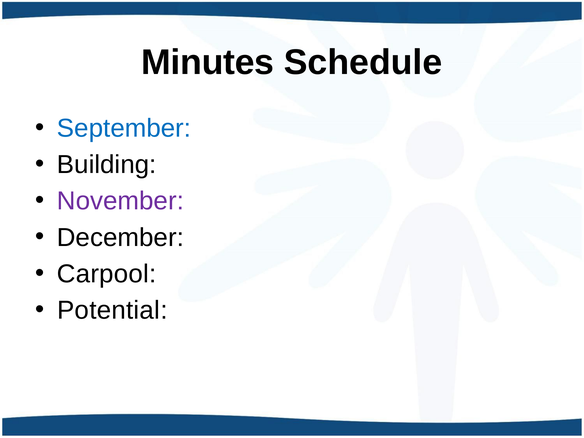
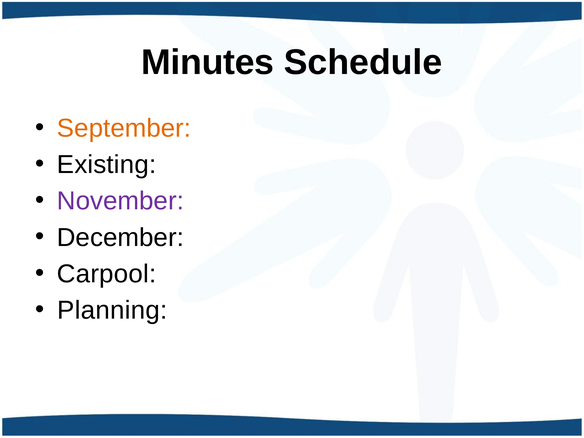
September colour: blue -> orange
Building: Building -> Existing
Potential: Potential -> Planning
